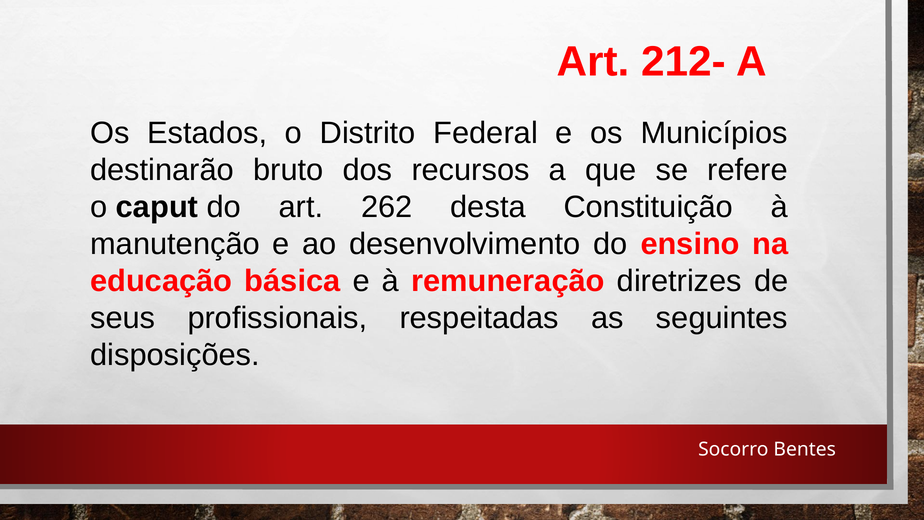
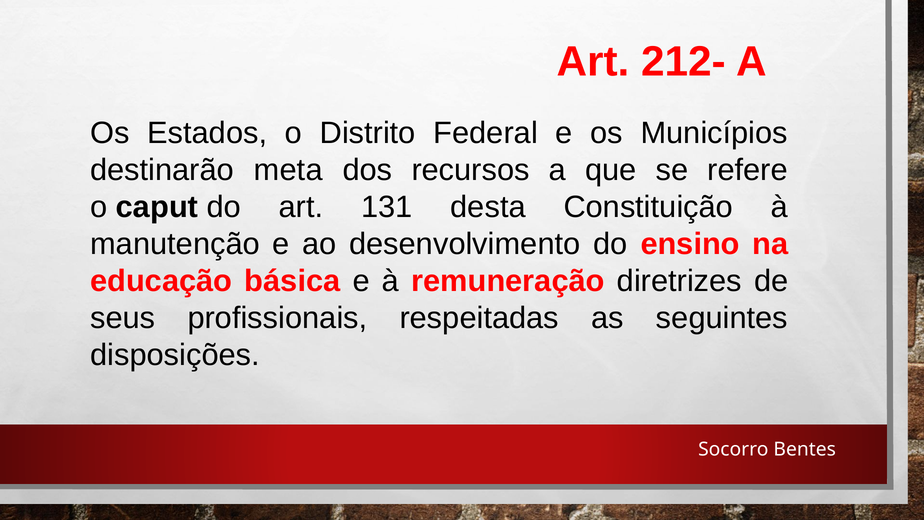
bruto: bruto -> meta
262: 262 -> 131
